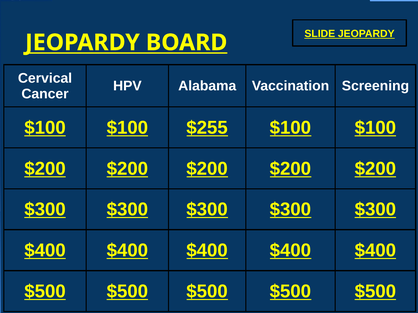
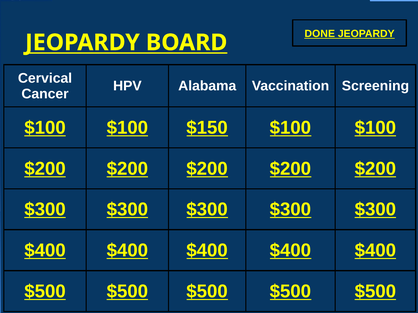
SLIDE: SLIDE -> DONE
$255: $255 -> $150
